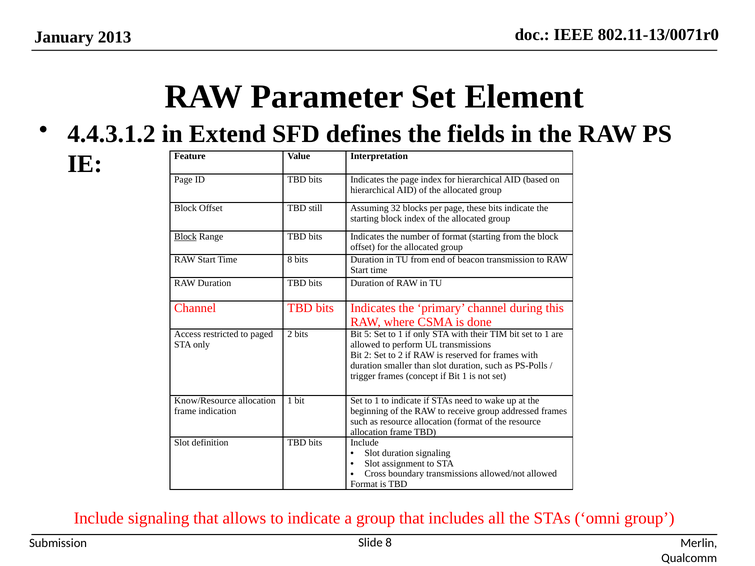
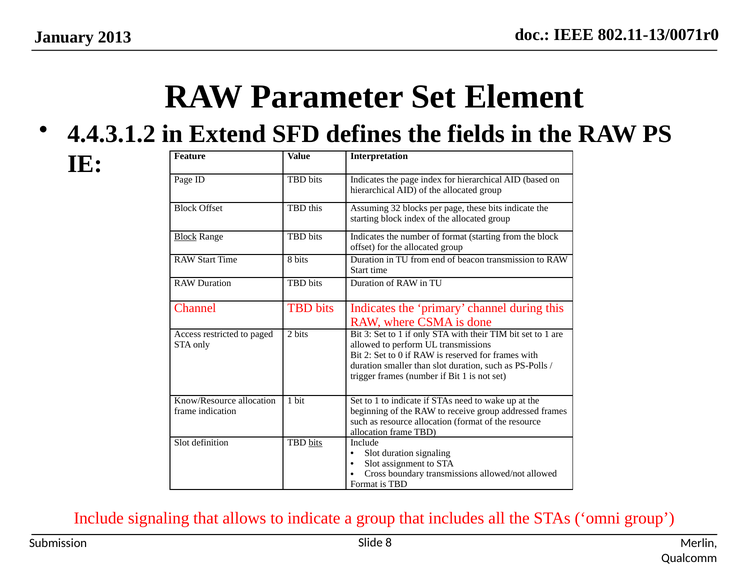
TBD still: still -> this
5: 5 -> 3
to 2: 2 -> 0
frames concept: concept -> number
bits at (315, 443) underline: none -> present
